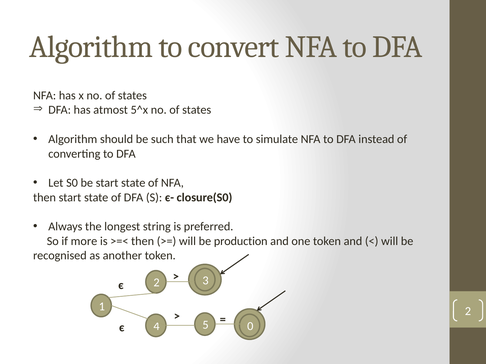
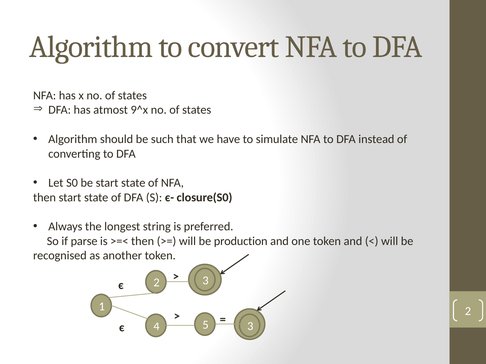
5^x: 5^x -> 9^x
more: more -> parse
5 0: 0 -> 3
